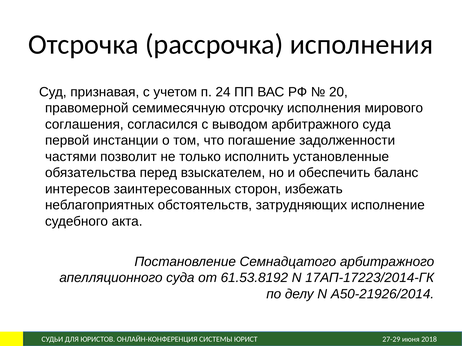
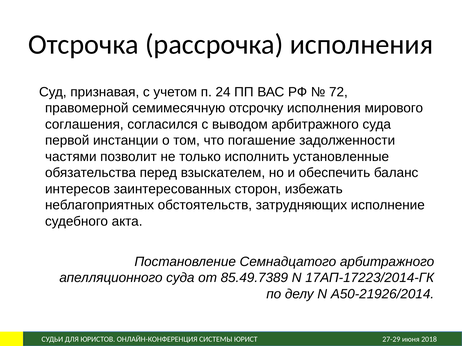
20: 20 -> 72
61.53.8192: 61.53.8192 -> 85.49.7389
